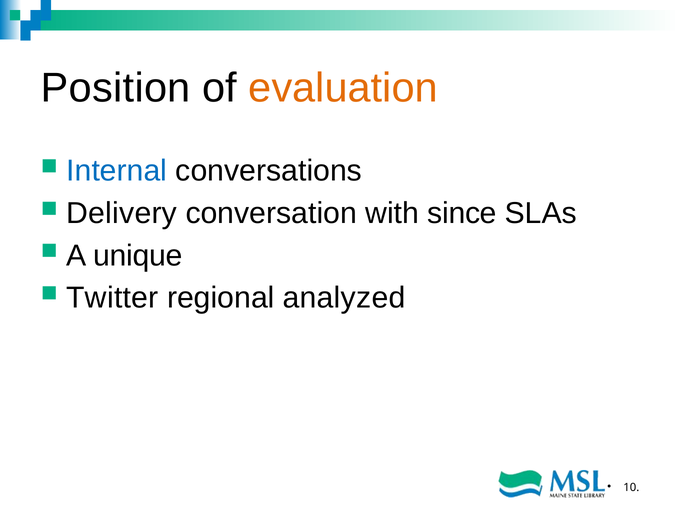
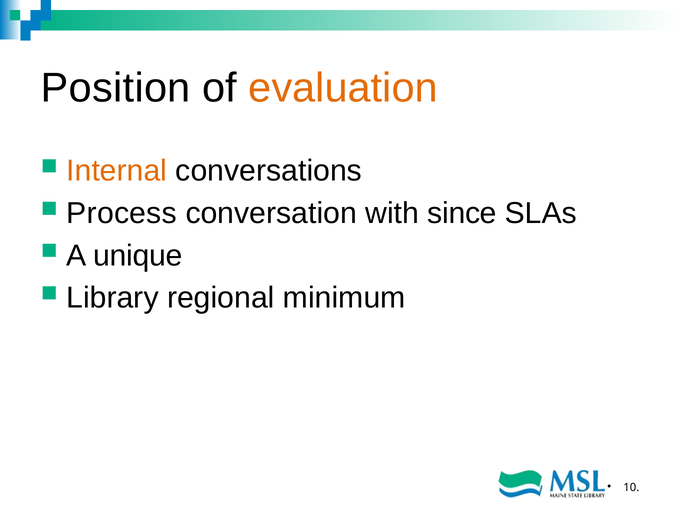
Internal colour: blue -> orange
Delivery: Delivery -> Process
Twitter: Twitter -> Library
analyzed: analyzed -> minimum
